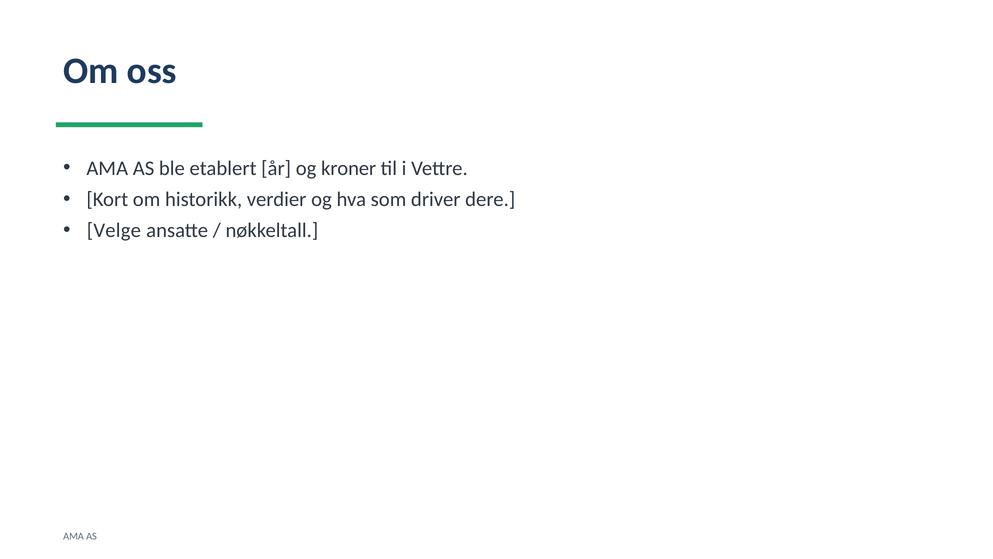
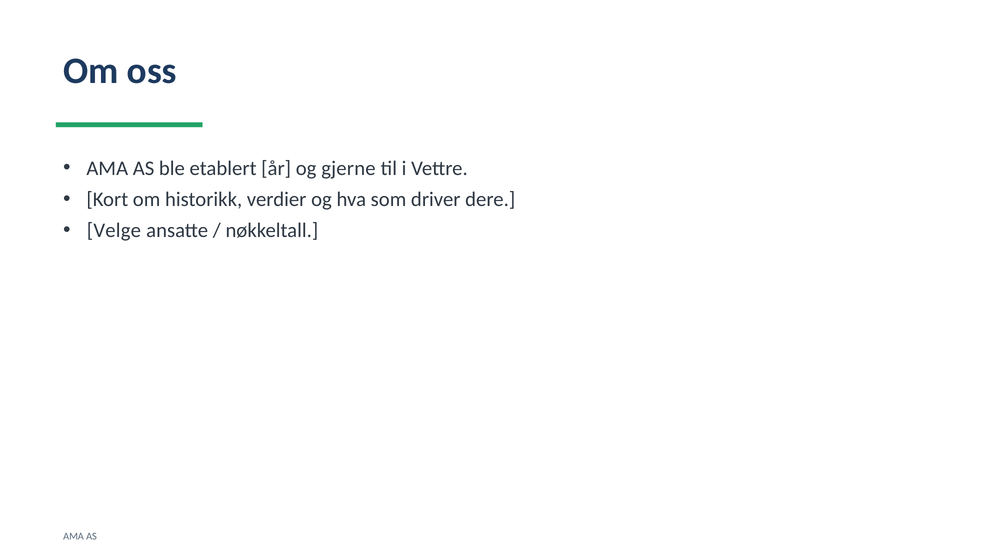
kroner: kroner -> gjerne
